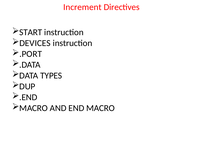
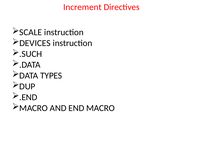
START: START -> SCALE
.PORT: .PORT -> .SUCH
